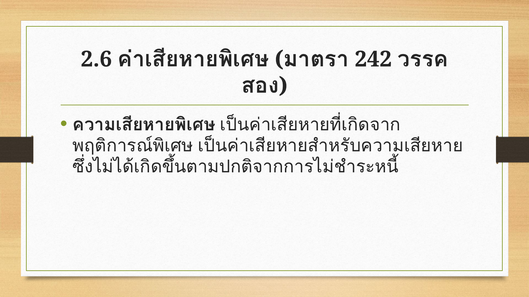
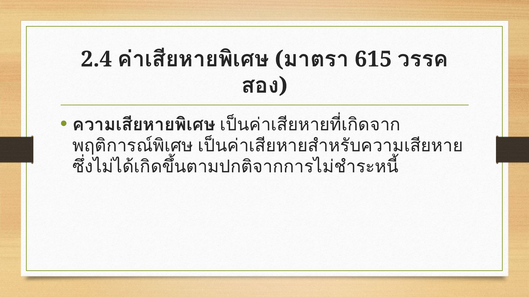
2.6: 2.6 -> 2.4
242: 242 -> 615
